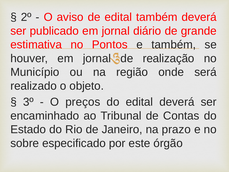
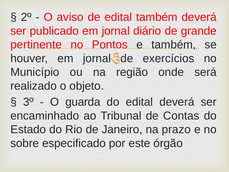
estimativa: estimativa -> pertinente
realização: realização -> exercícios
preços: preços -> guarda
